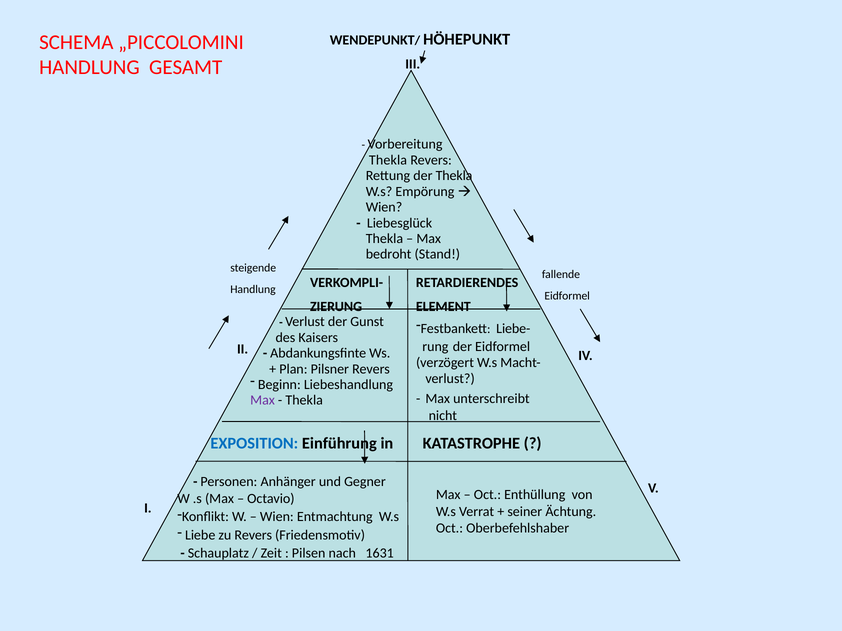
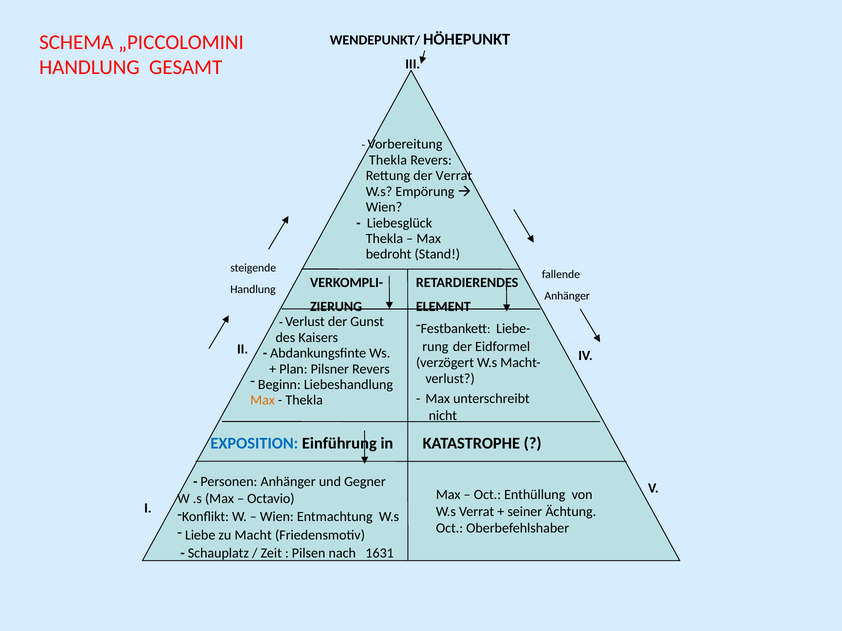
der Thekla: Thekla -> Verrat
Eidformel at (567, 296): Eidformel -> Anhänger
Max at (263, 401) colour: purple -> orange
zu Revers: Revers -> Macht
